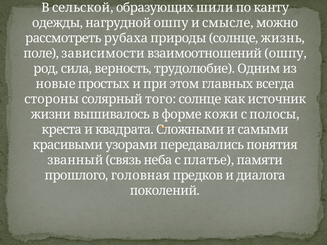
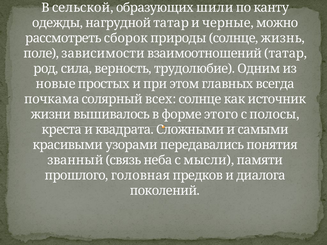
нагрудной ошпу: ошпу -> татар
смысле: смысле -> черные
рубаха: рубаха -> сборок
взаимоотношений ошпу: ошпу -> татар
стороны: стороны -> почкама
того: того -> всех
кожи: кожи -> этого
платье: платье -> мысли
